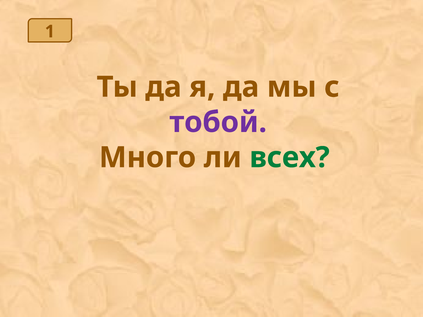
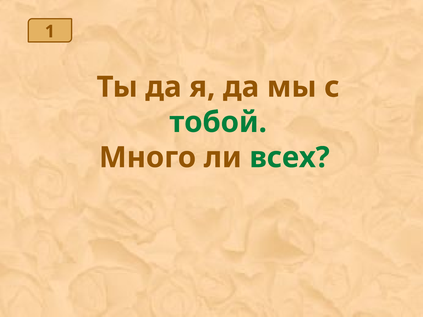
тобой colour: purple -> green
